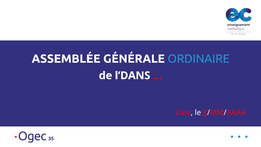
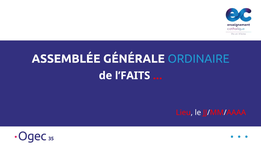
l’DANS: l’DANS -> l’FAITS
